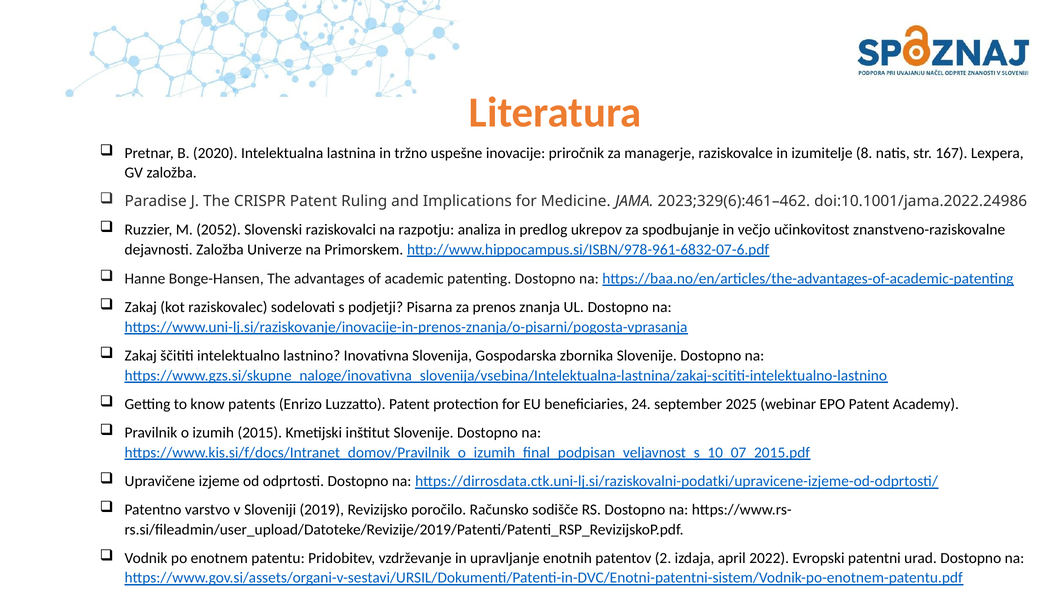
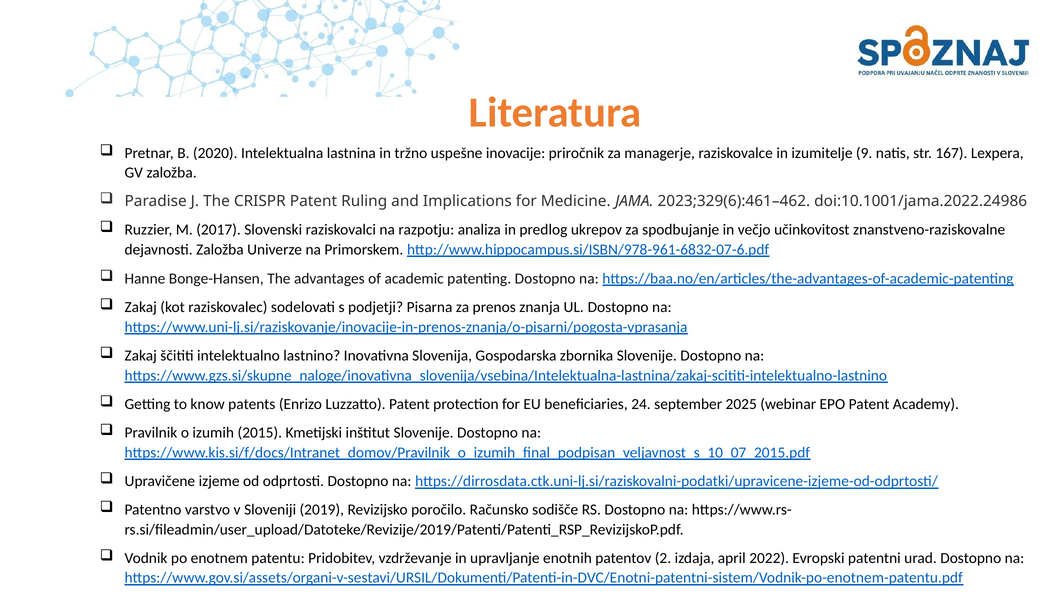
8: 8 -> 9
2052: 2052 -> 2017
